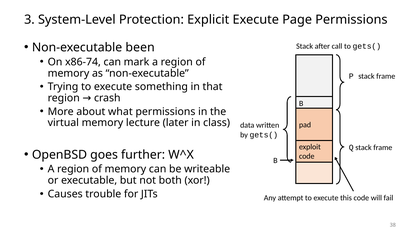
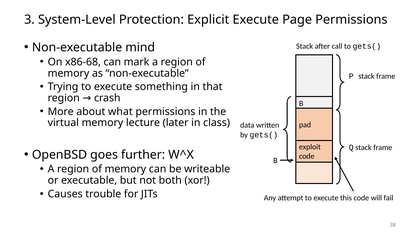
been: been -> mind
x86-74: x86-74 -> x86-68
